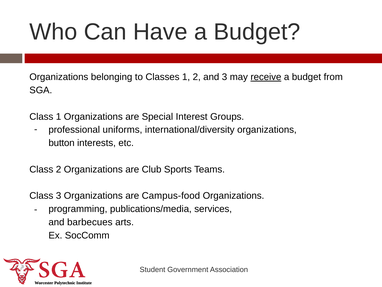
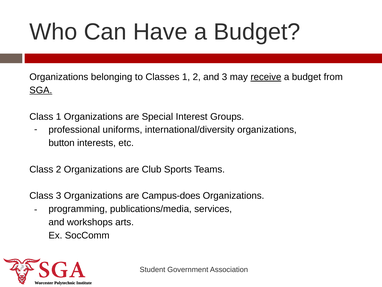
SGA underline: none -> present
Campus-food: Campus-food -> Campus-does
barbecues: barbecues -> workshops
